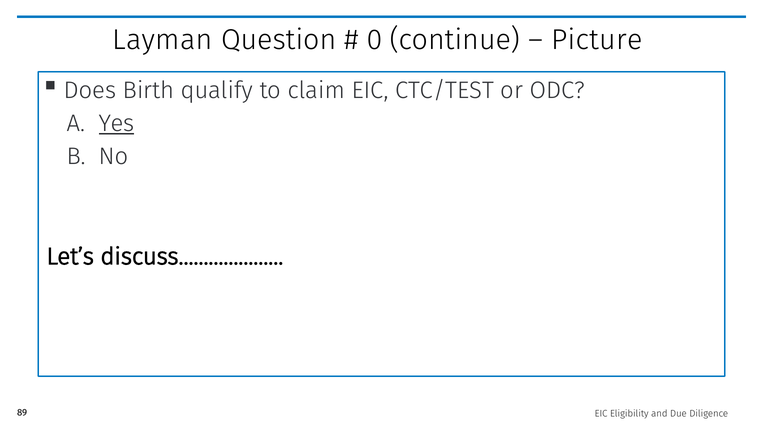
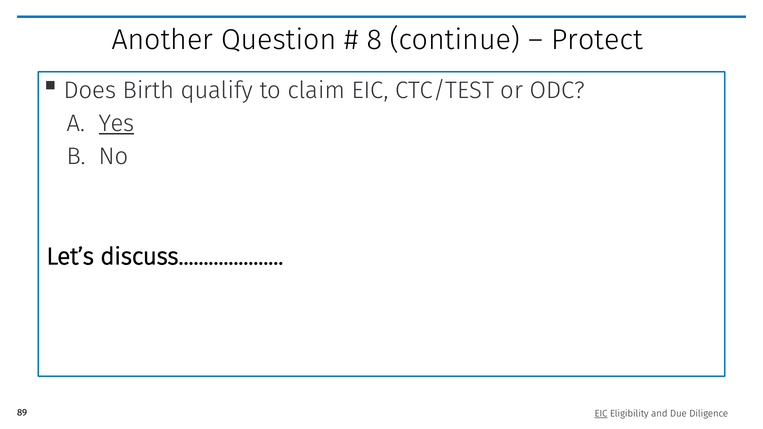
Layman: Layman -> Another
0: 0 -> 8
Picture: Picture -> Protect
EIC at (601, 414) underline: none -> present
